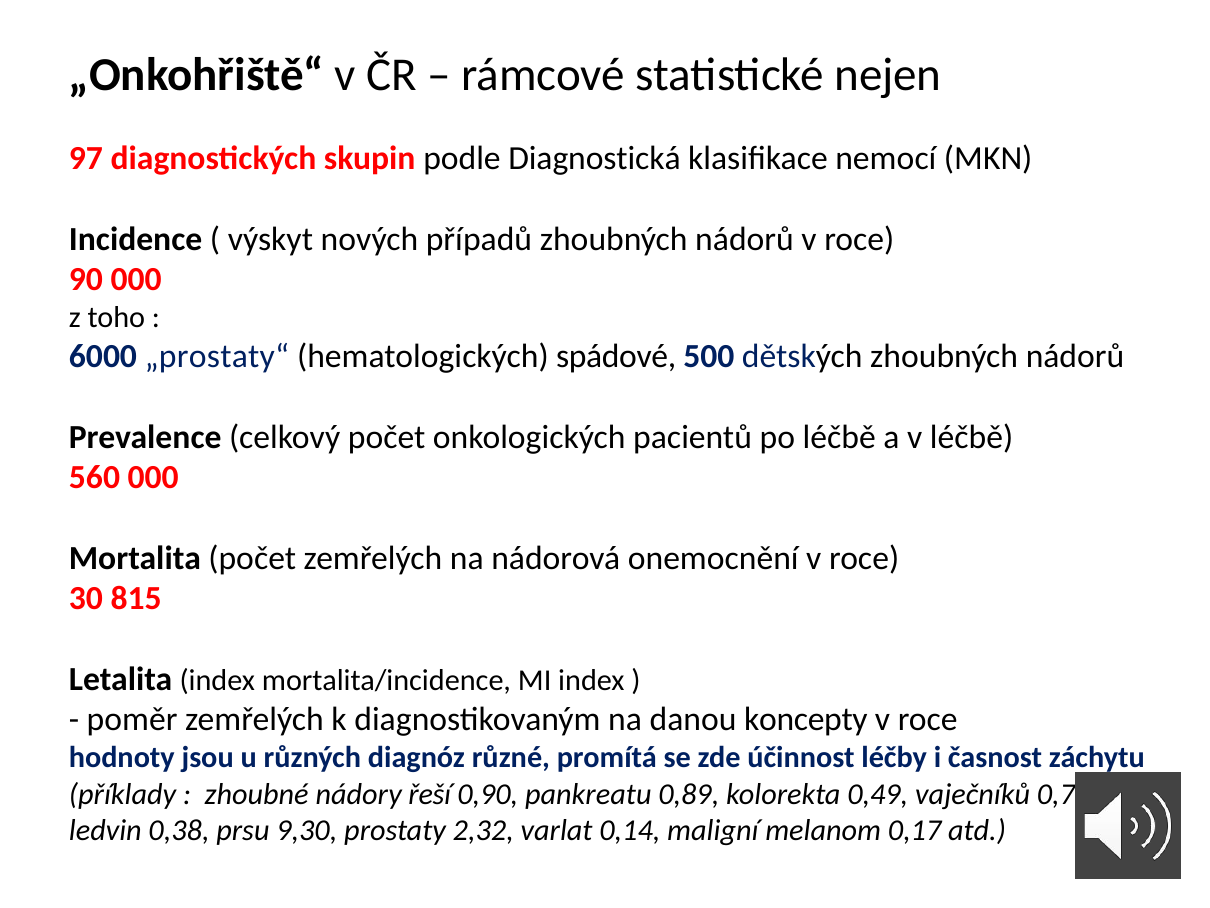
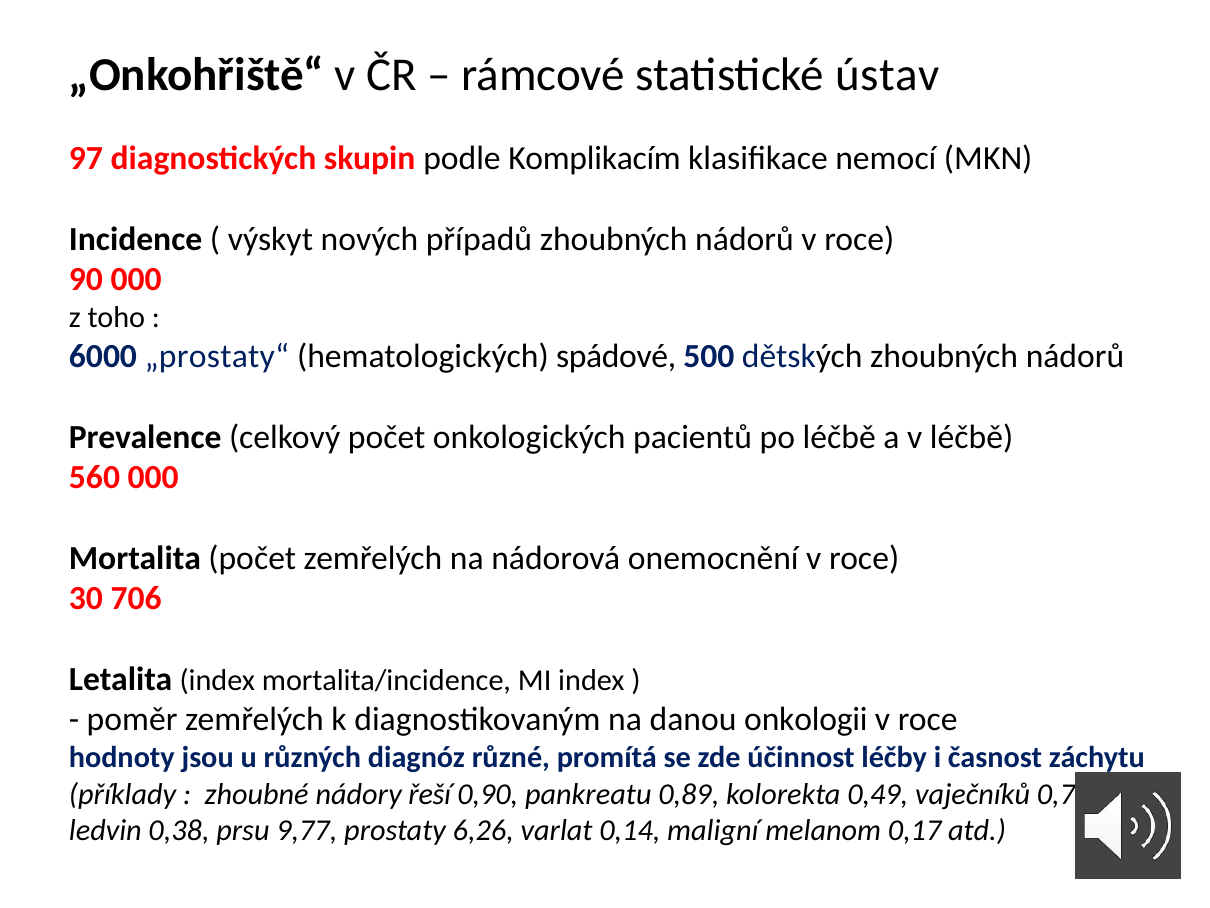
nejen: nejen -> ústav
Diagnostická: Diagnostická -> Komplikacím
815: 815 -> 706
koncepty: koncepty -> onkologii
9,30: 9,30 -> 9,77
2,32: 2,32 -> 6,26
